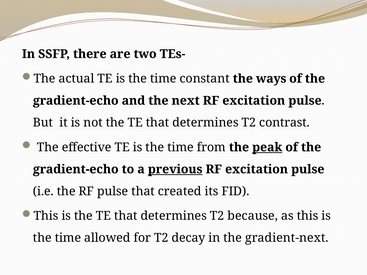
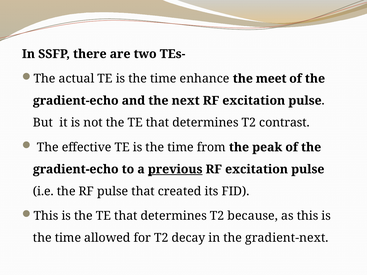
constant: constant -> enhance
ways: ways -> meet
peak underline: present -> none
